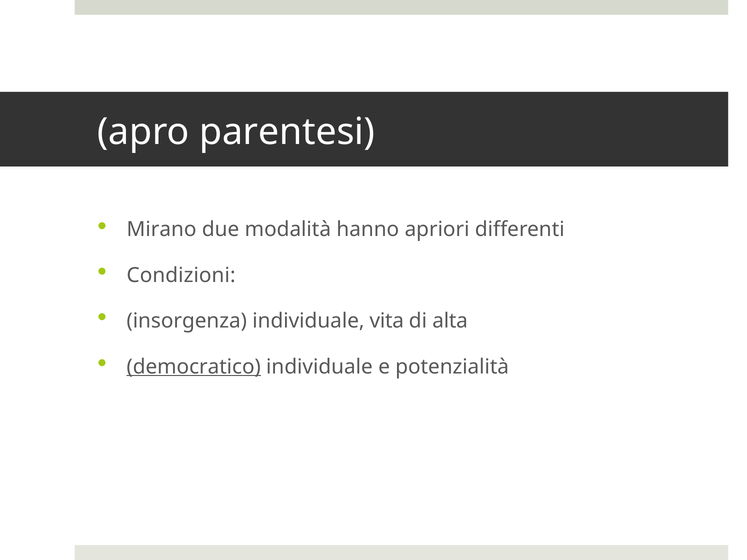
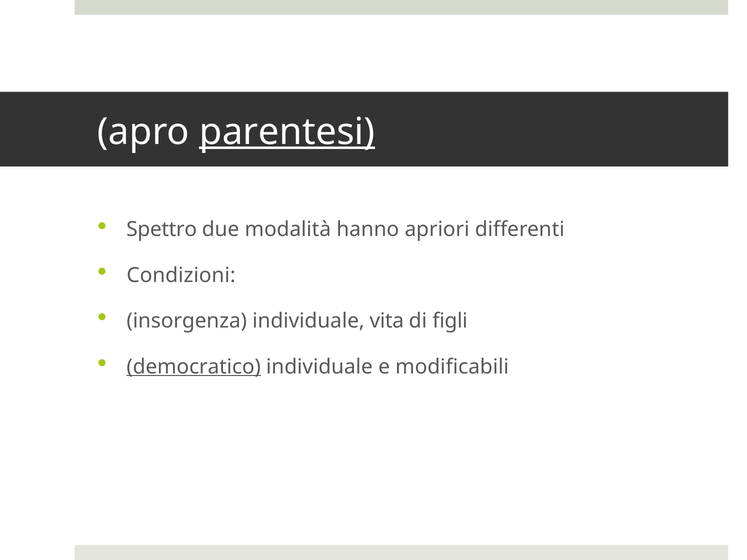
parentesi underline: none -> present
Mirano: Mirano -> Spettro
alta: alta -> figli
potenzialità: potenzialità -> modificabili
